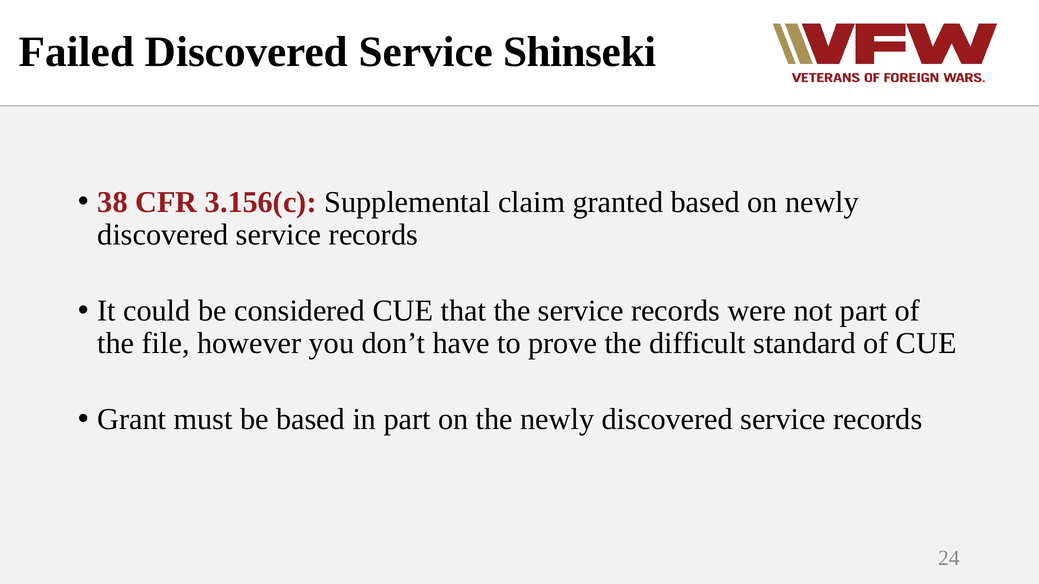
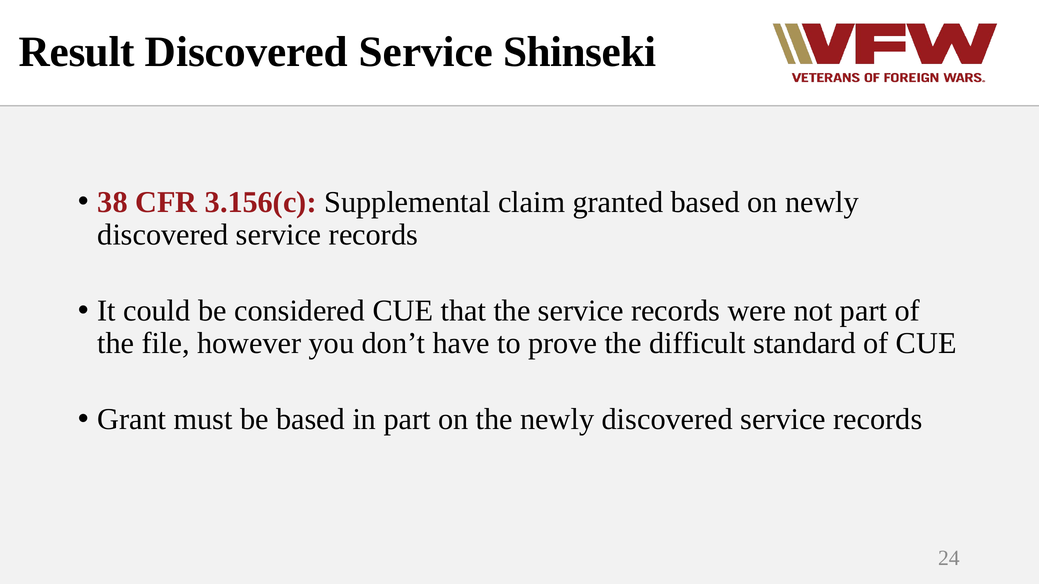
Failed: Failed -> Result
